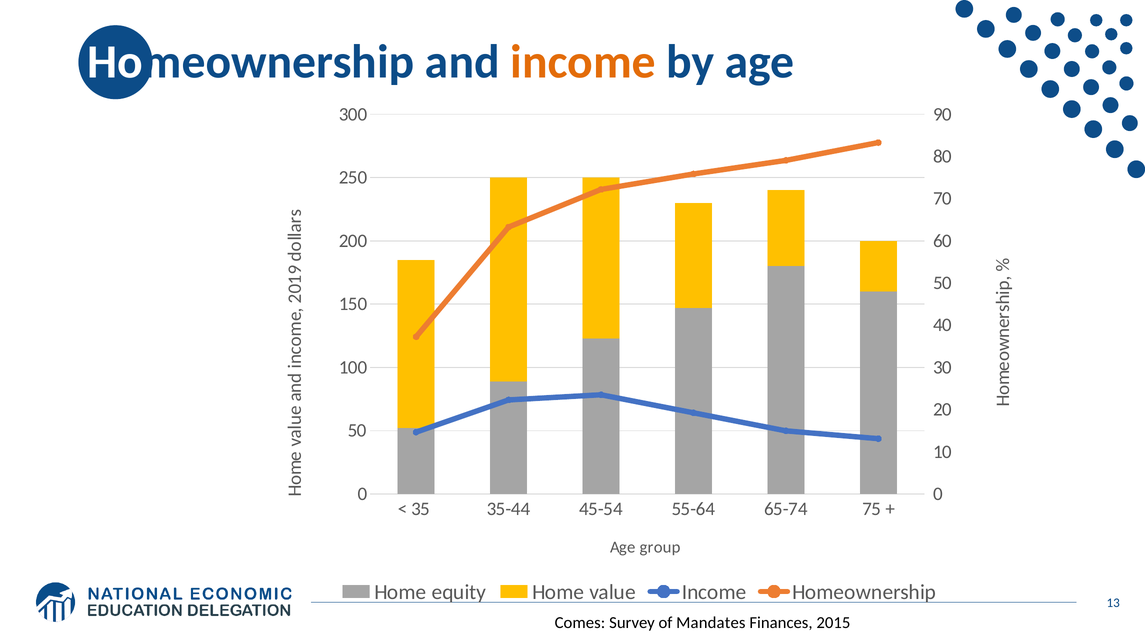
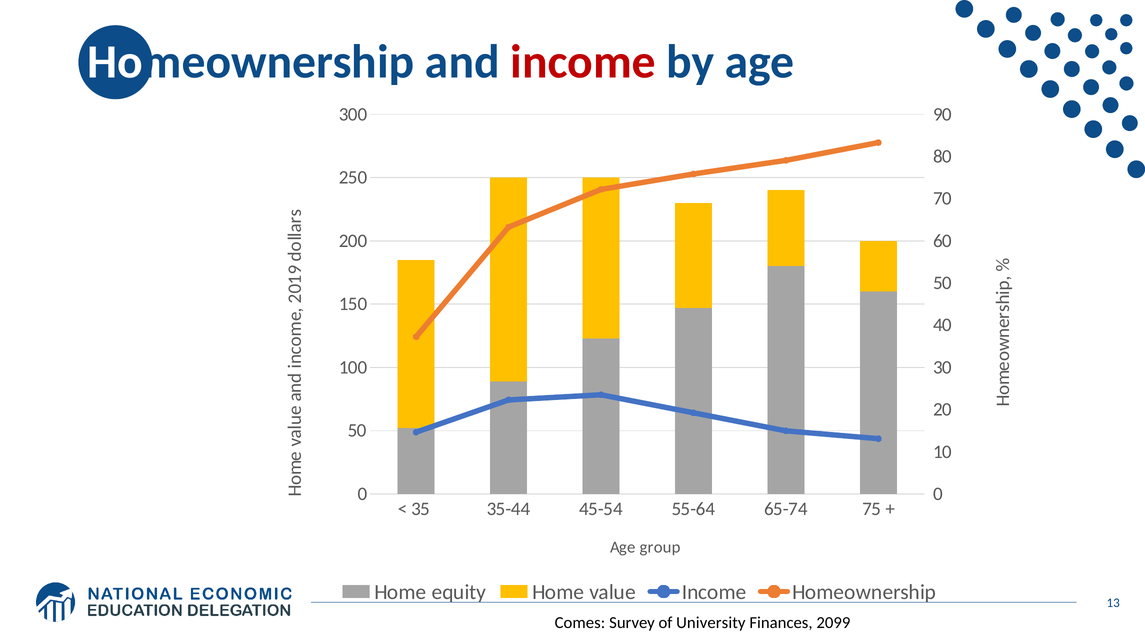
income at (583, 62) colour: orange -> red
Mandates: Mandates -> University
2015: 2015 -> 2099
